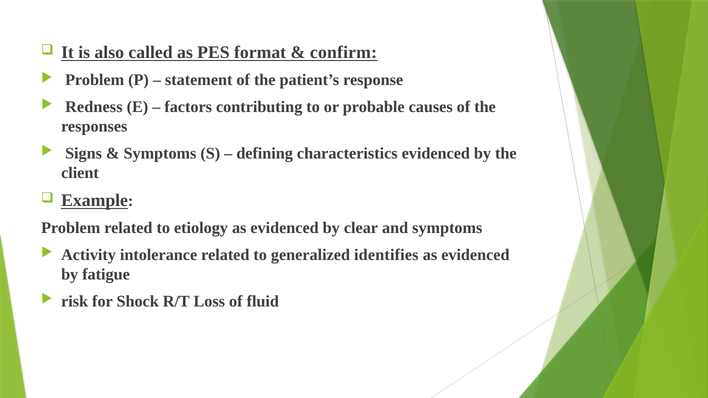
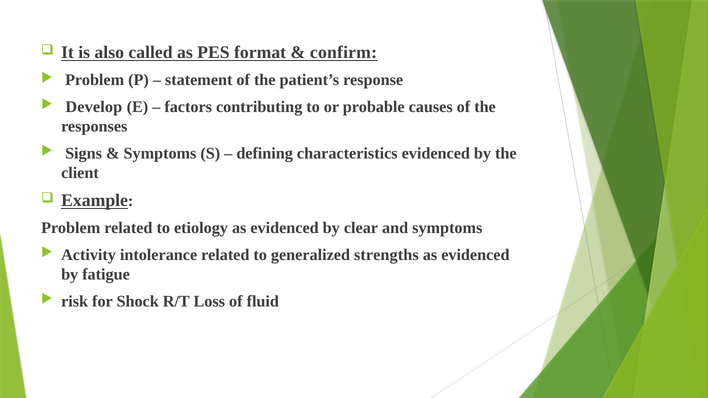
Redness: Redness -> Develop
identifies: identifies -> strengths
